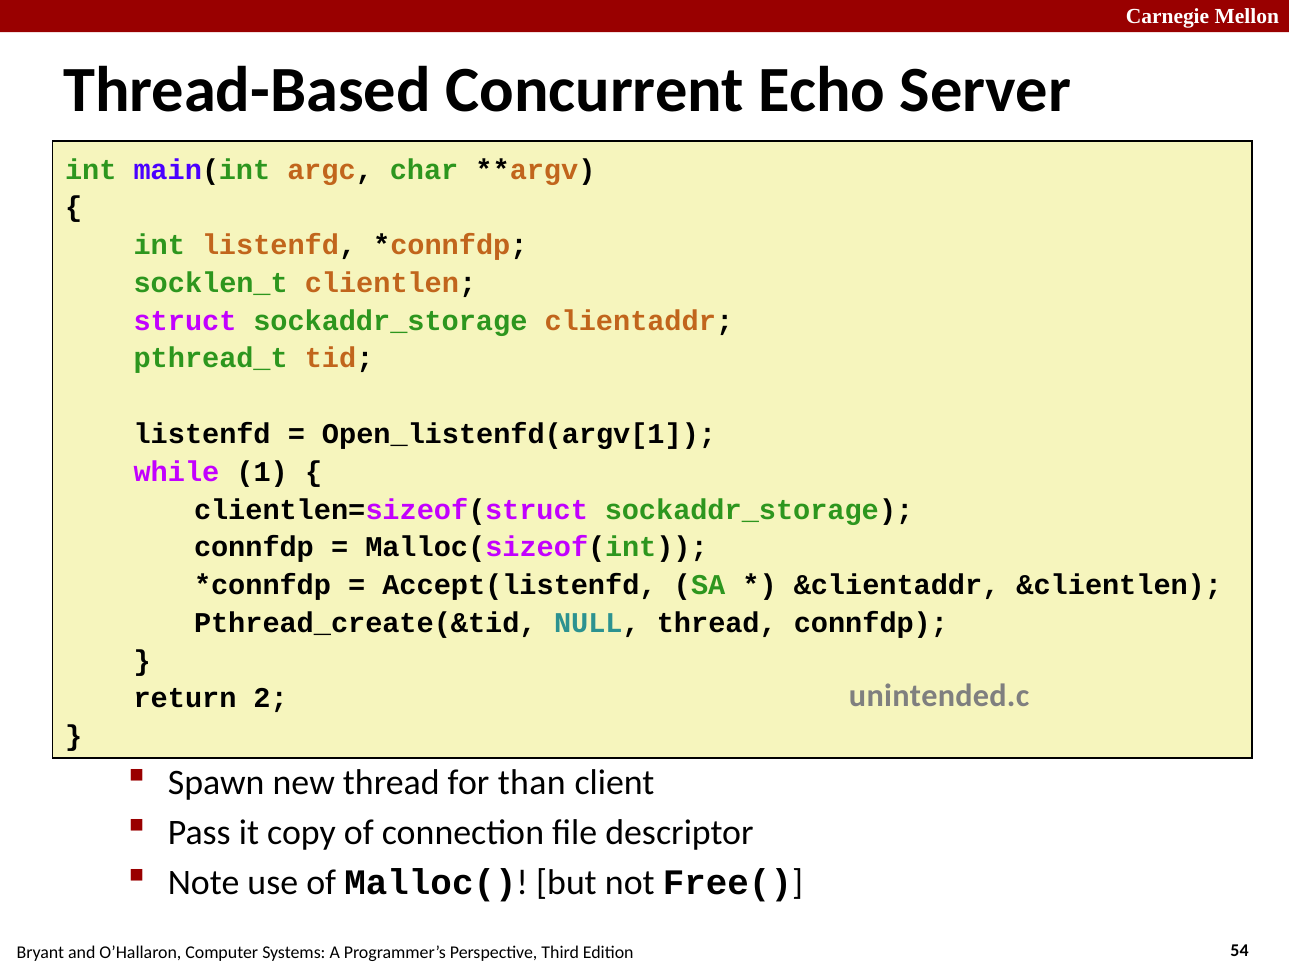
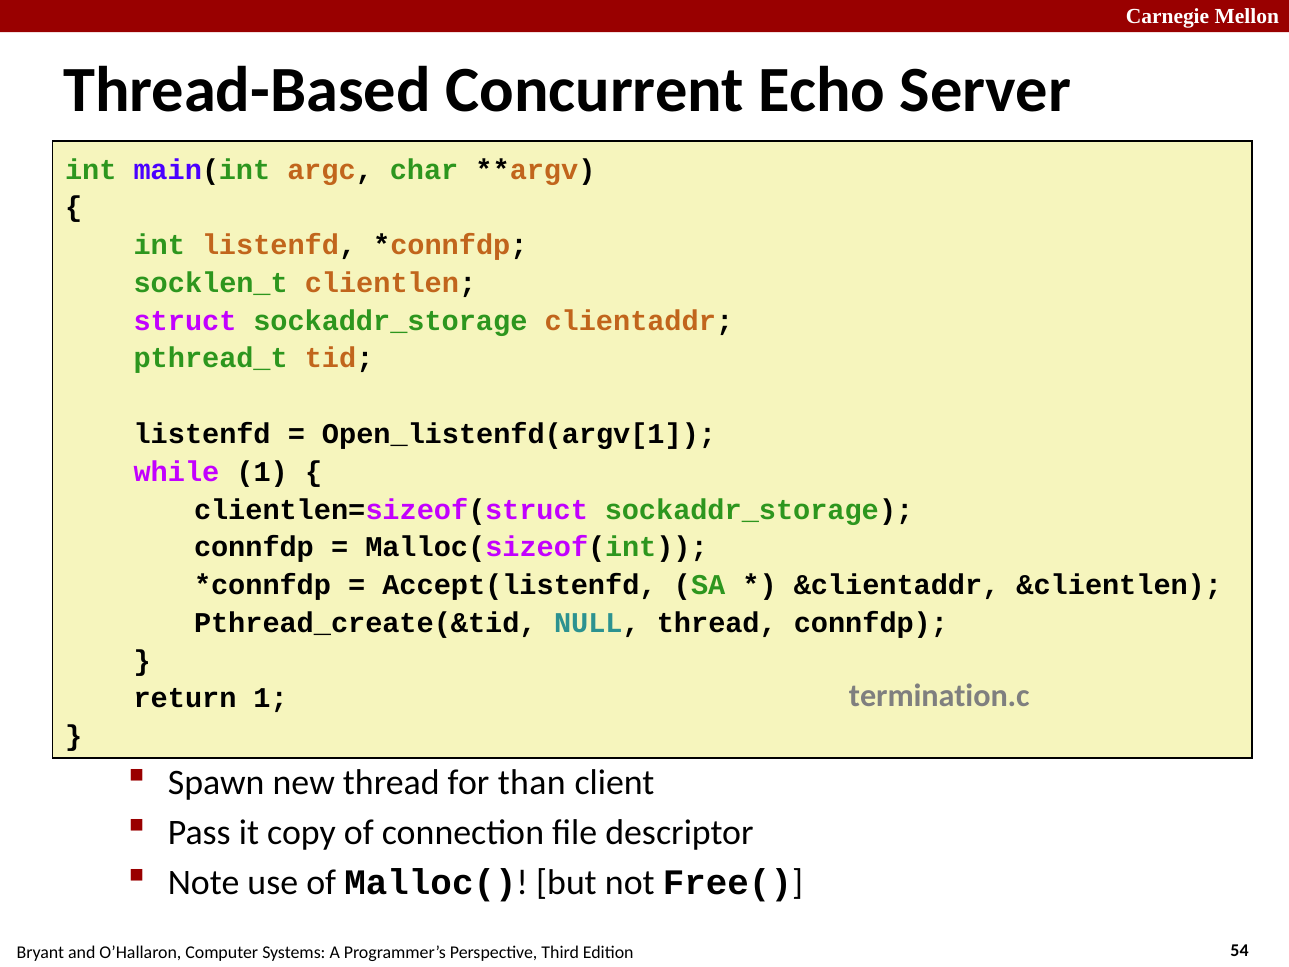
unintended.c: unintended.c -> termination.c
return 2: 2 -> 1
